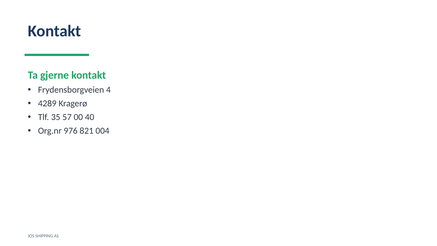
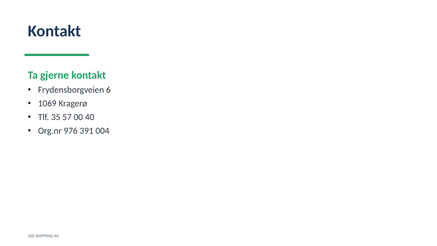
4: 4 -> 6
4289: 4289 -> 1069
821: 821 -> 391
